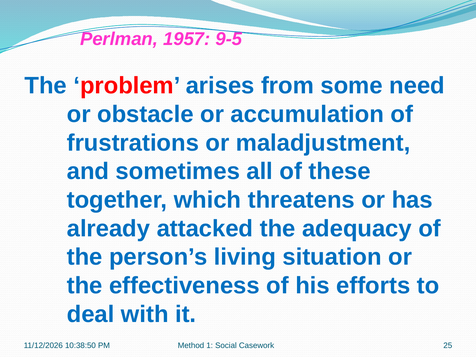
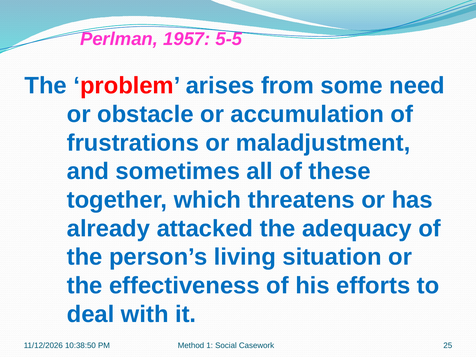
9-5: 9-5 -> 5-5
